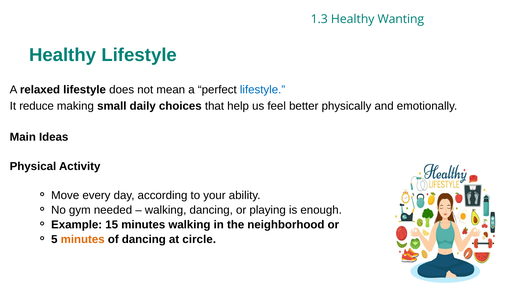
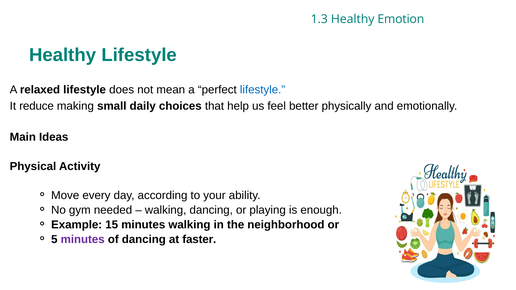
Wanting: Wanting -> Emotion
minutes at (83, 239) colour: orange -> purple
circle: circle -> faster
